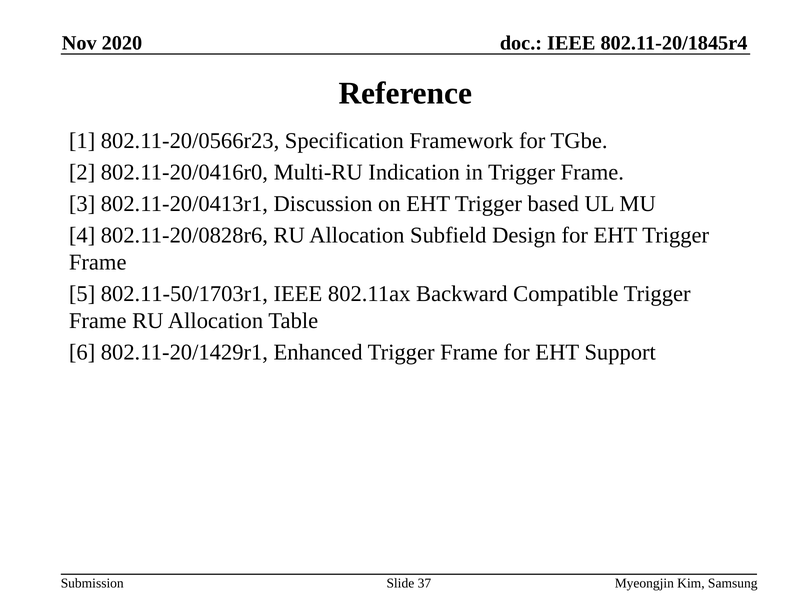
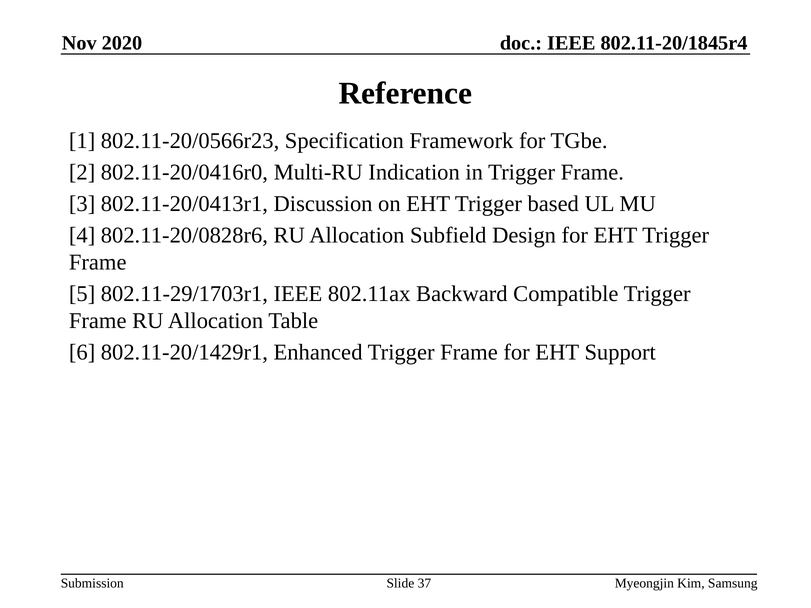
802.11-50/1703r1: 802.11-50/1703r1 -> 802.11-29/1703r1
